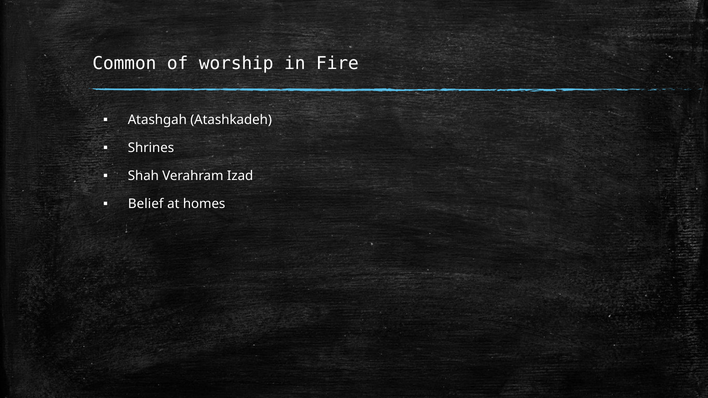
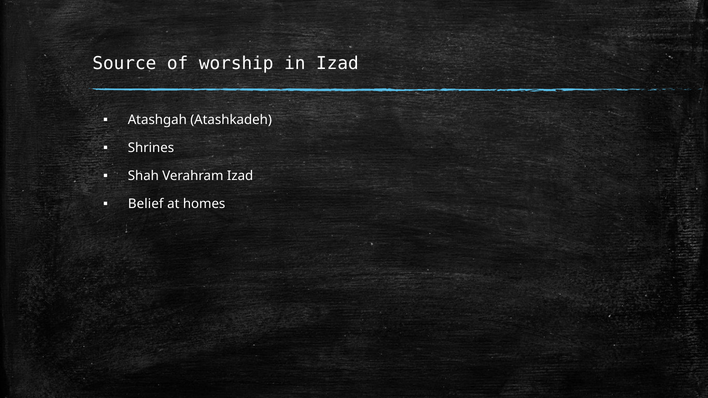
Common: Common -> Source
in Fire: Fire -> Izad
